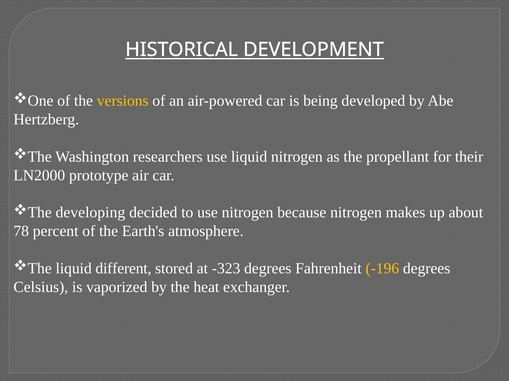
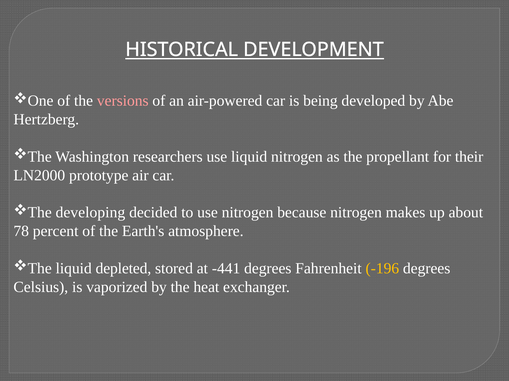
versions colour: yellow -> pink
different: different -> depleted
-323: -323 -> -441
